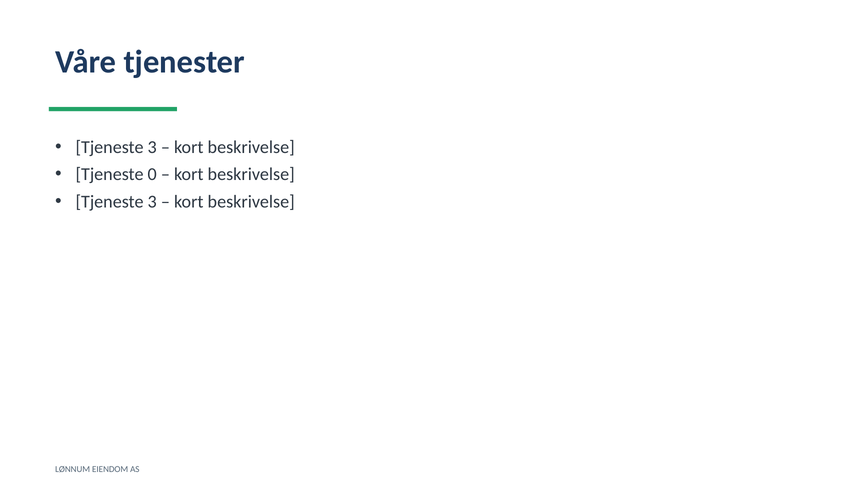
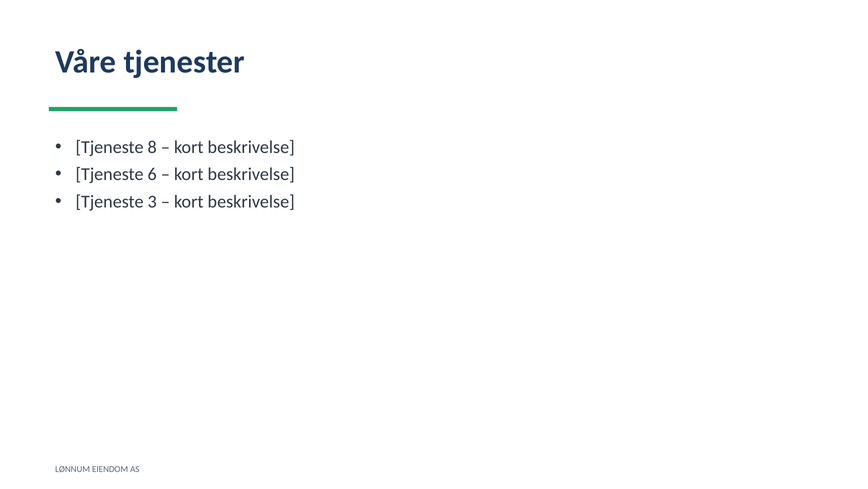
3 at (152, 147): 3 -> 8
0: 0 -> 6
